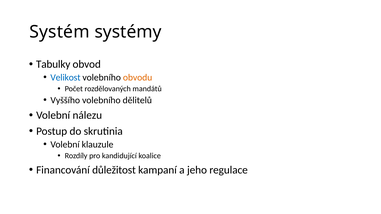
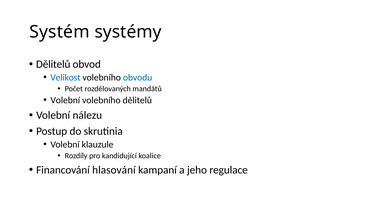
Tabulky at (53, 64): Tabulky -> Dělitelů
obvodu colour: orange -> blue
Vyššího at (65, 100): Vyššího -> Volební
důležitost: důležitost -> hlasování
